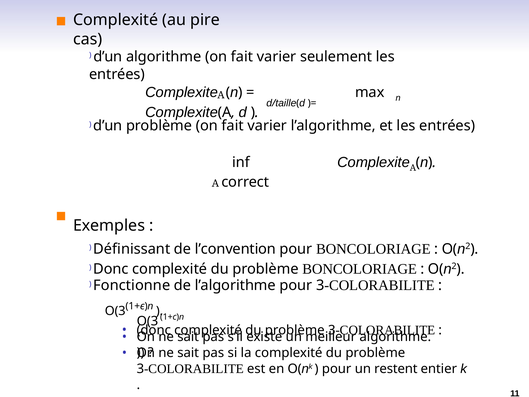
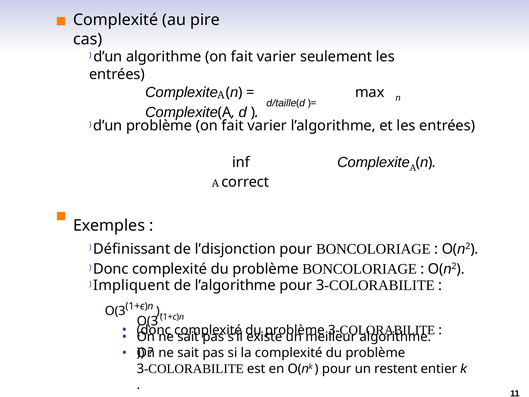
l’convention: l’convention -> l’disjonction
Fonctionne: Fonctionne -> Impliquent
